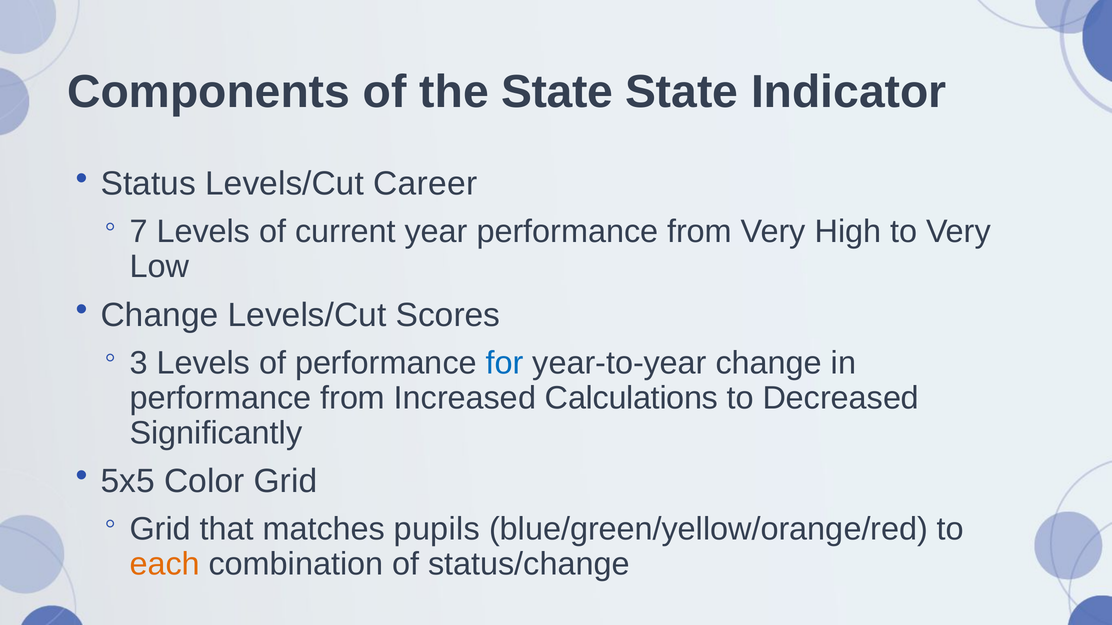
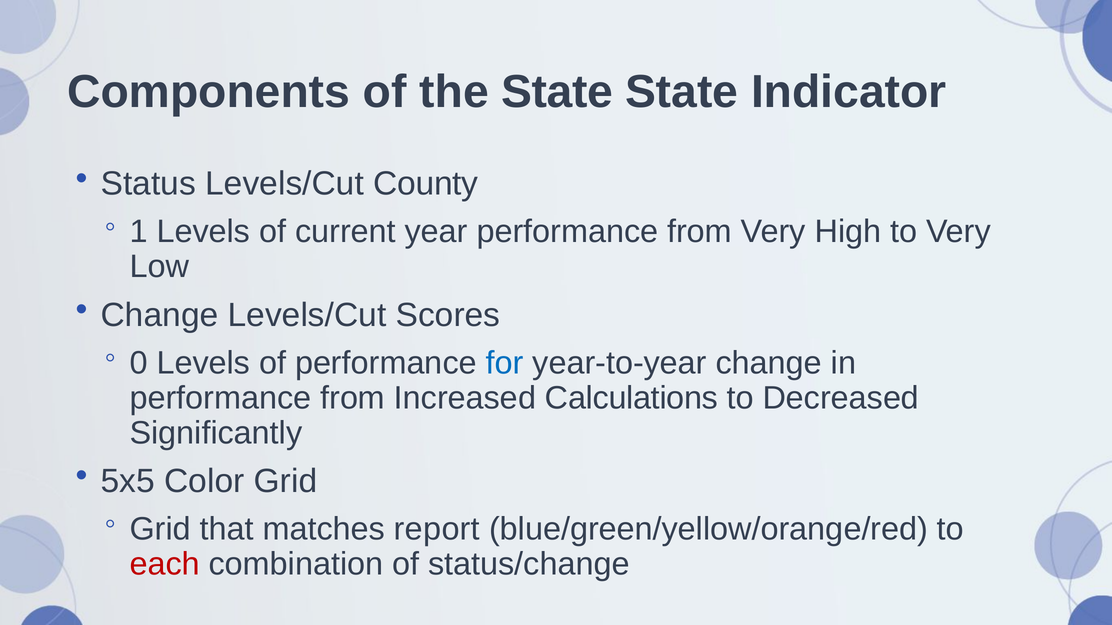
Career: Career -> County
7: 7 -> 1
3: 3 -> 0
pupils: pupils -> report
each colour: orange -> red
